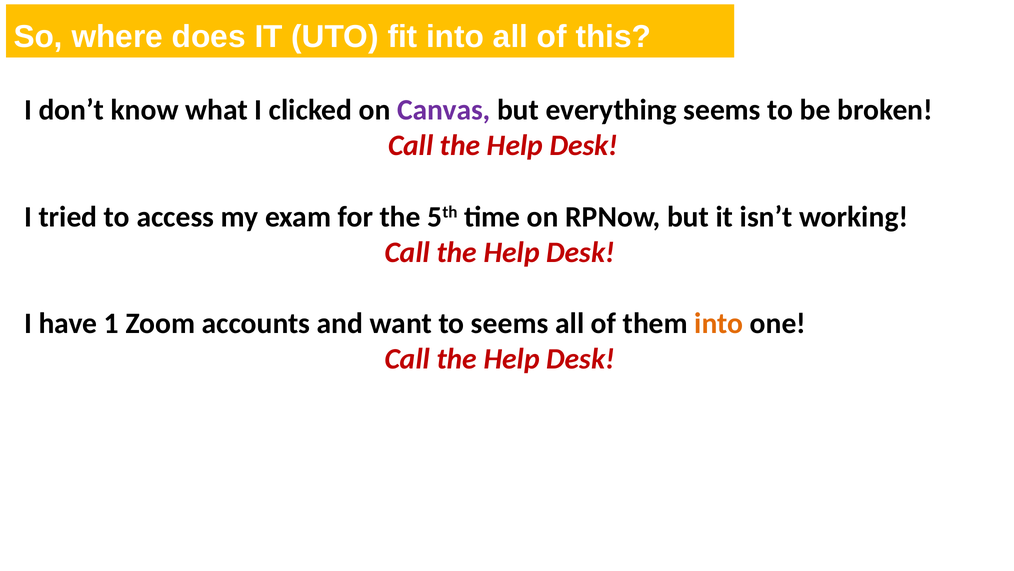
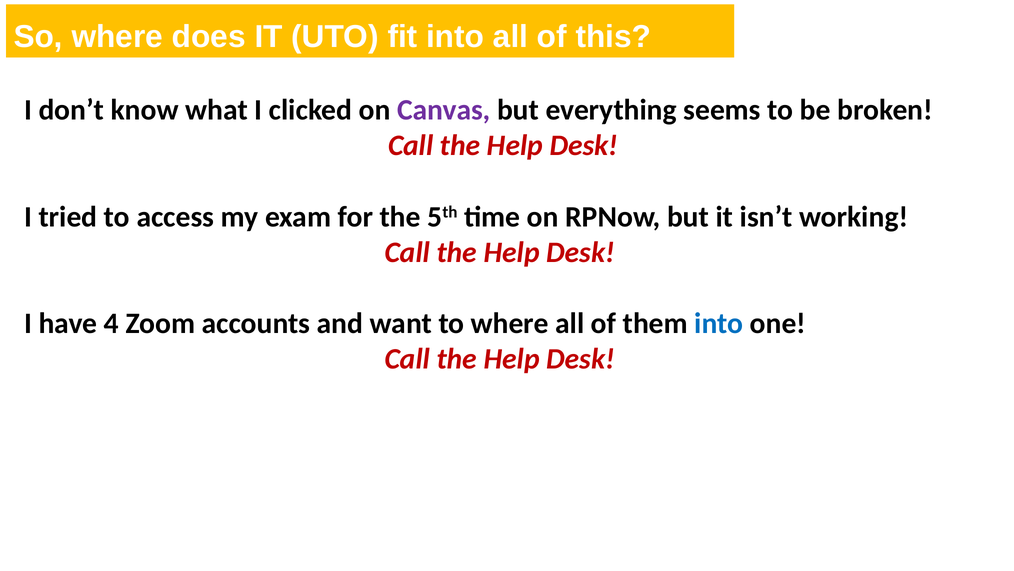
1: 1 -> 4
to seems: seems -> where
into at (719, 323) colour: orange -> blue
